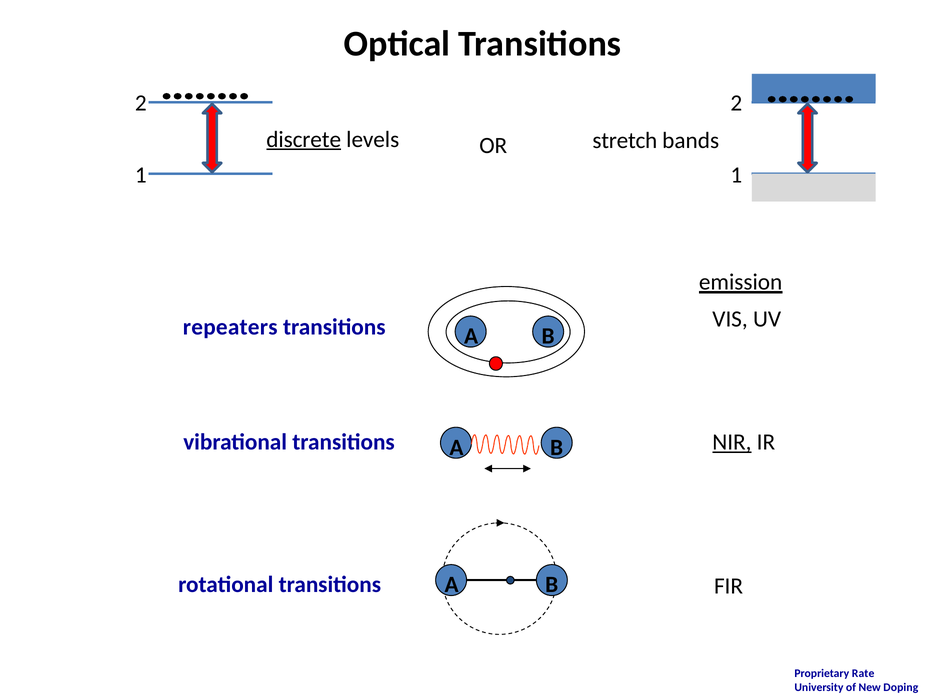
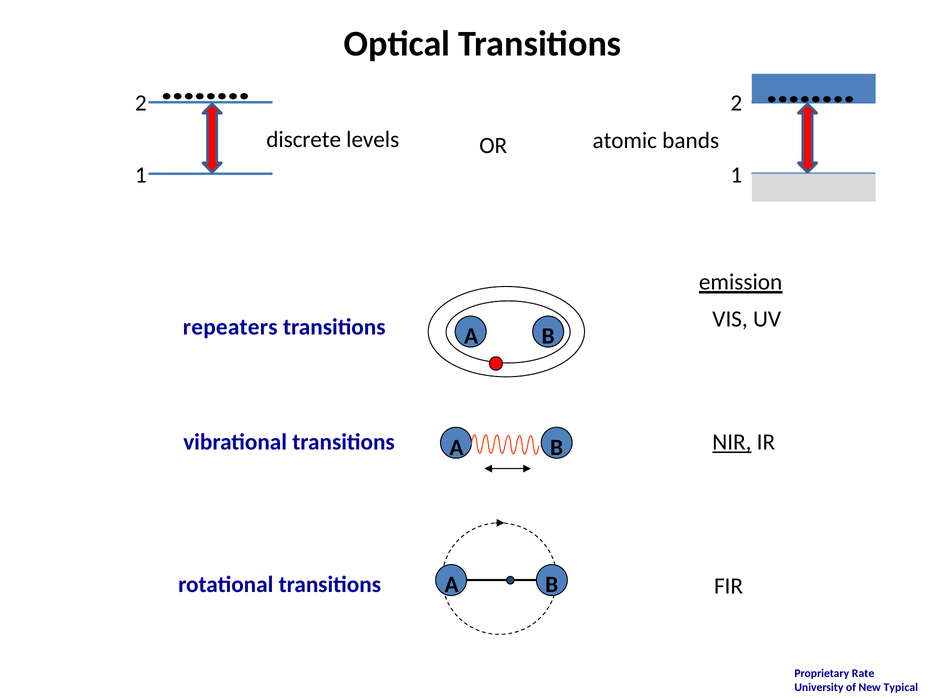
discrete underline: present -> none
stretch: stretch -> atomic
Doping: Doping -> Typical
